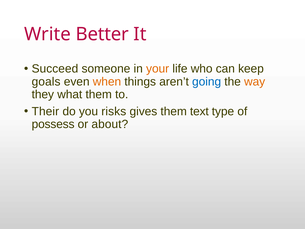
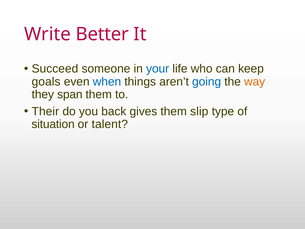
your colour: orange -> blue
when colour: orange -> blue
what: what -> span
risks: risks -> back
text: text -> slip
possess: possess -> situation
about: about -> talent
